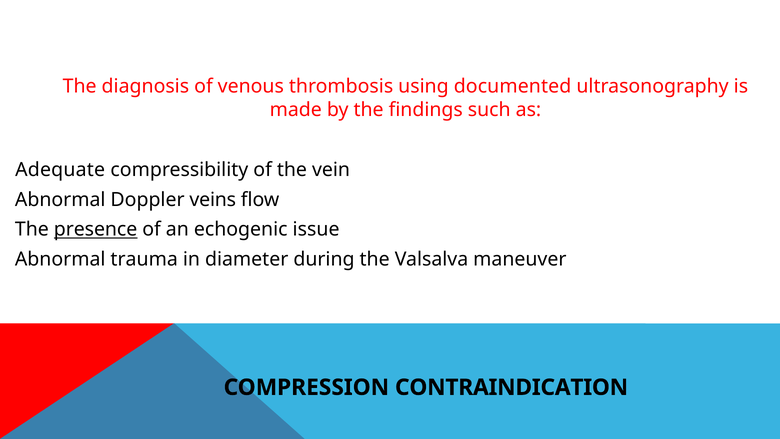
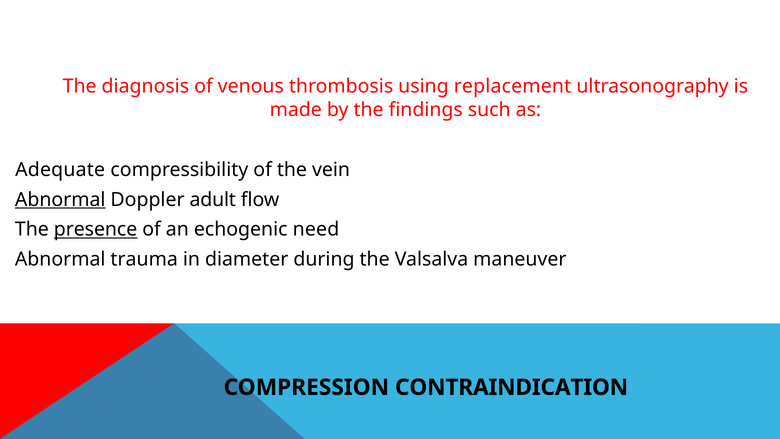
documented: documented -> replacement
Abnormal at (60, 199) underline: none -> present
veins: veins -> adult
issue: issue -> need
